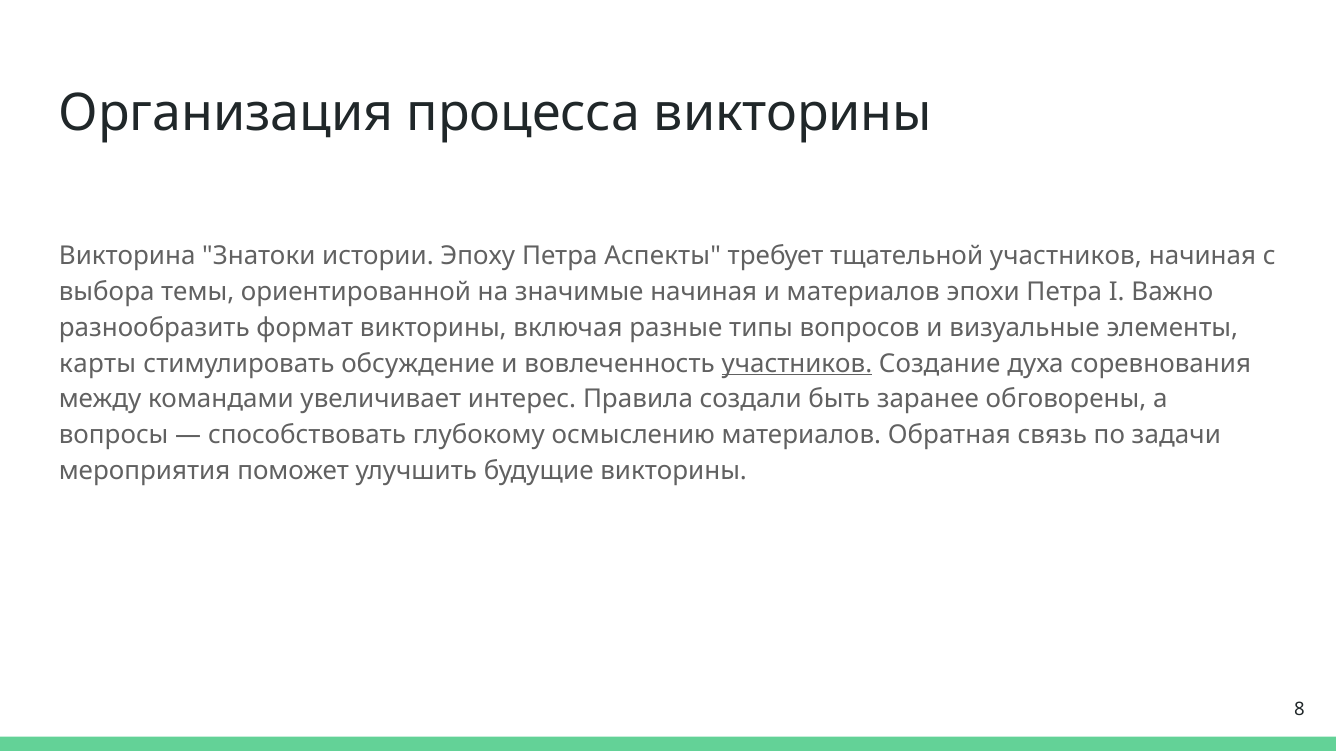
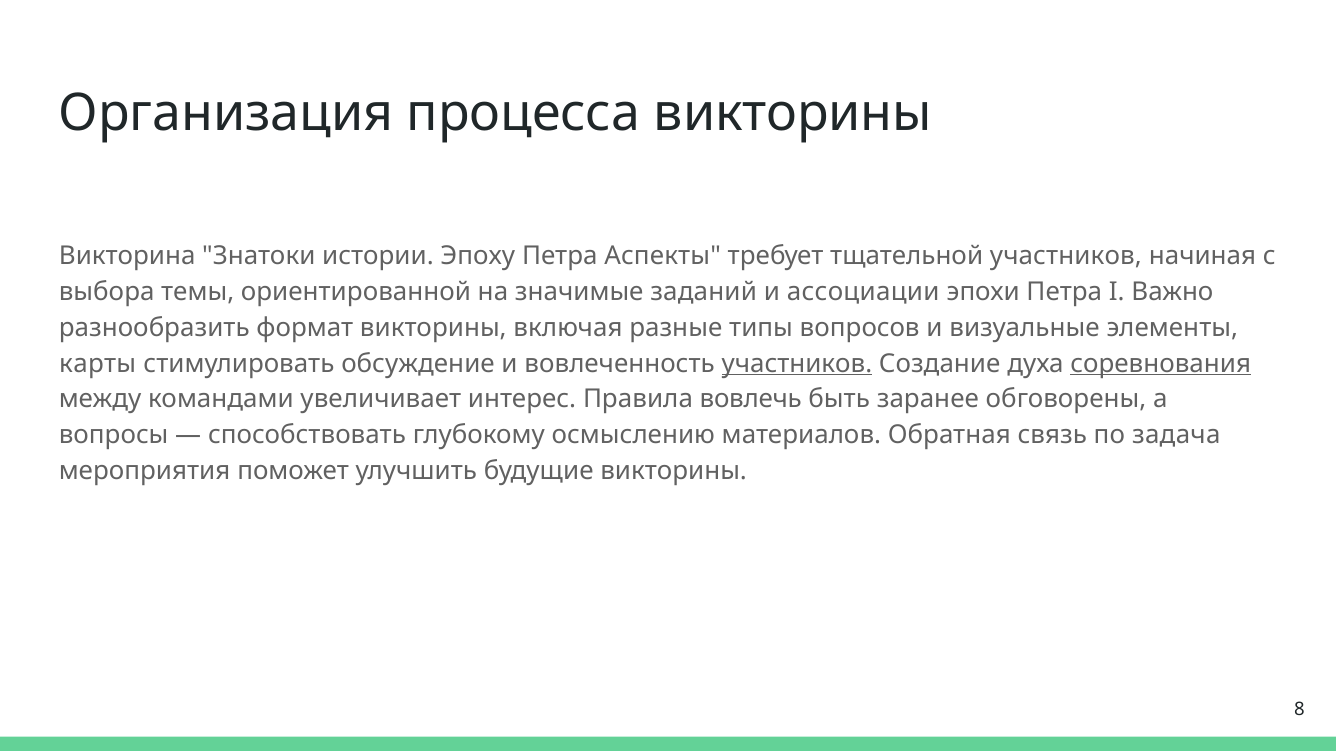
значимые начиная: начиная -> заданий
и материалов: материалов -> ассоциации
соревнования underline: none -> present
создали: создали -> вовлечь
задачи: задачи -> задача
